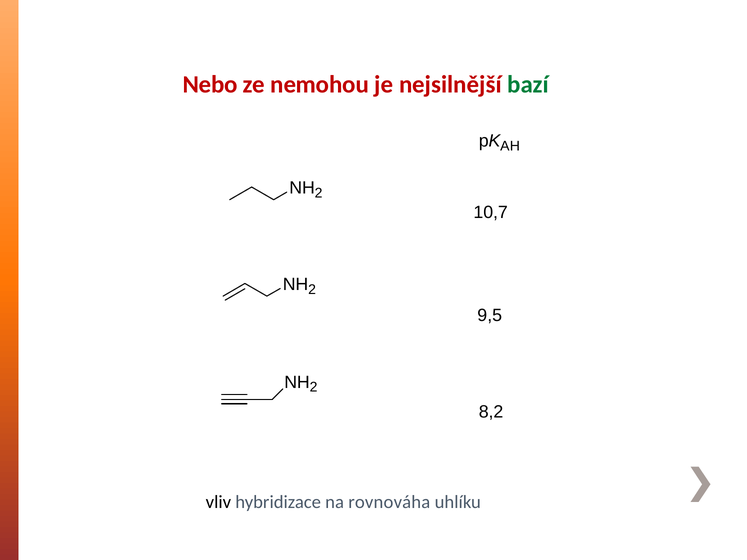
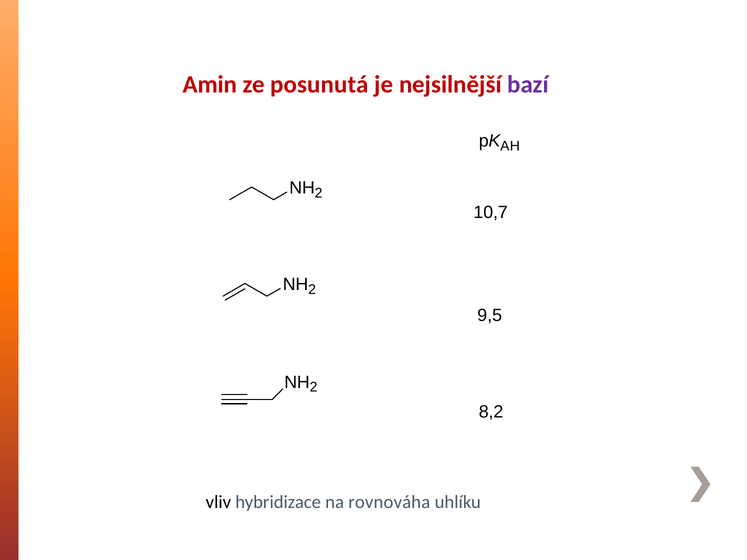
Nebo: Nebo -> Amin
nemohou: nemohou -> posunutá
bazí colour: green -> purple
